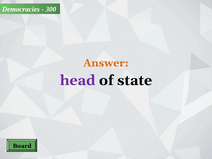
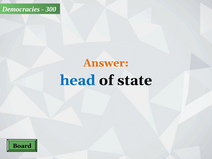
head colour: purple -> blue
